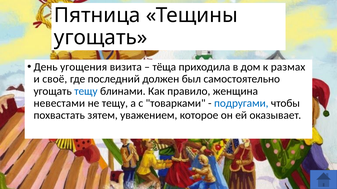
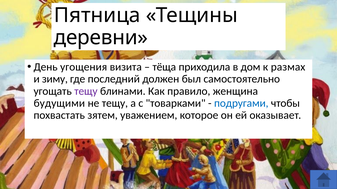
угощать at (101, 38): угощать -> деревни
своё: своё -> зиму
тещу at (86, 91) colour: blue -> purple
невестами: невестами -> будущими
